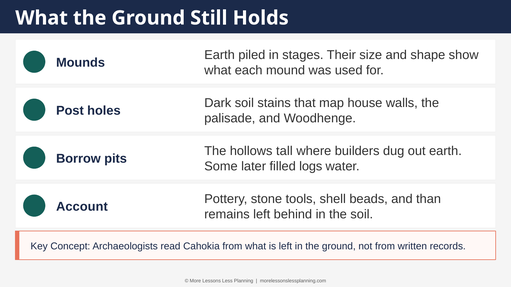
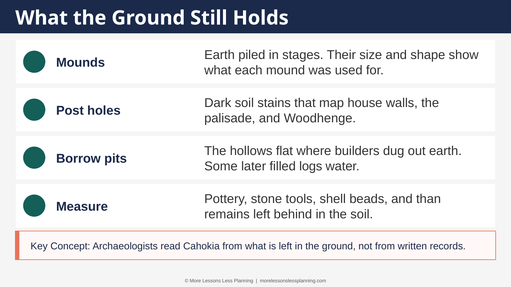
tall: tall -> flat
Account: Account -> Measure
